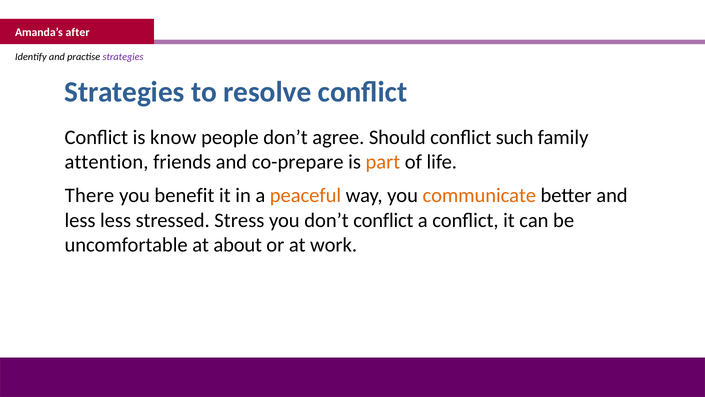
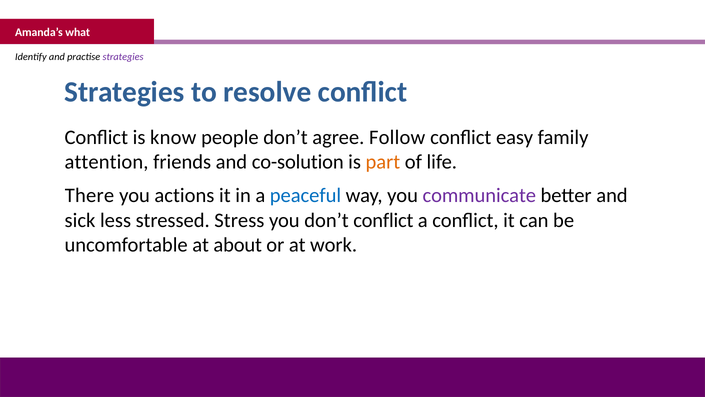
after: after -> what
Should: Should -> Follow
such: such -> easy
co-prepare: co-prepare -> co-solution
benefit: benefit -> actions
peaceful colour: orange -> blue
communicate colour: orange -> purple
less at (80, 220): less -> sick
